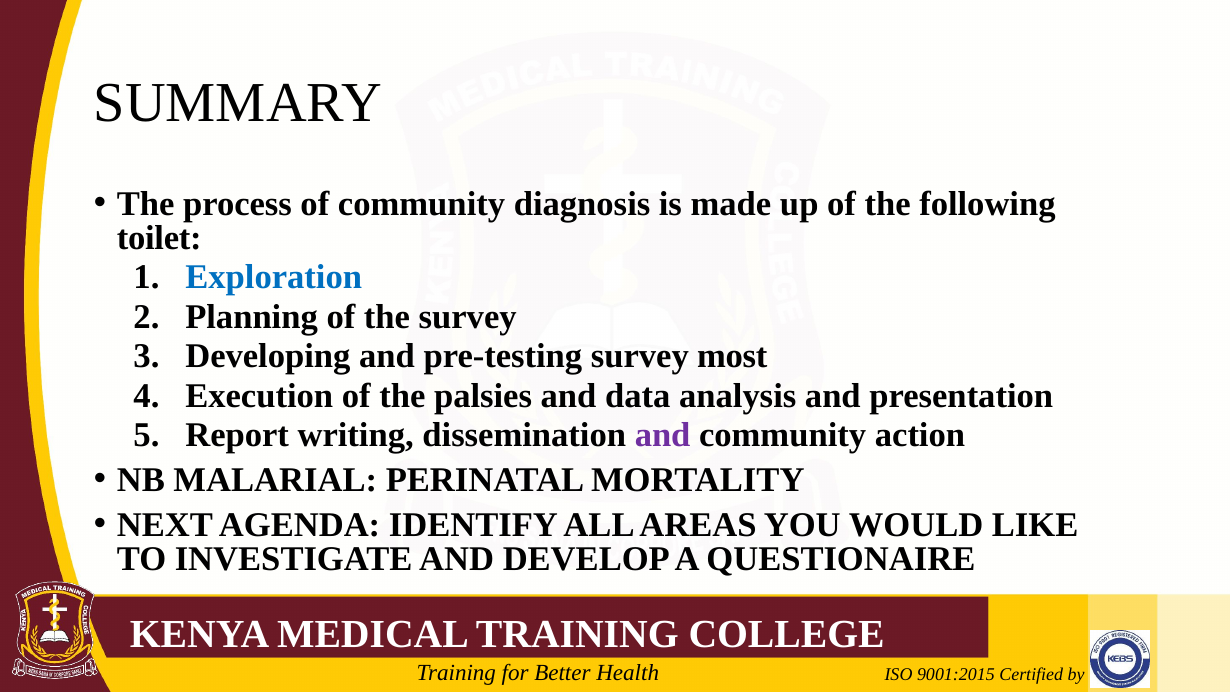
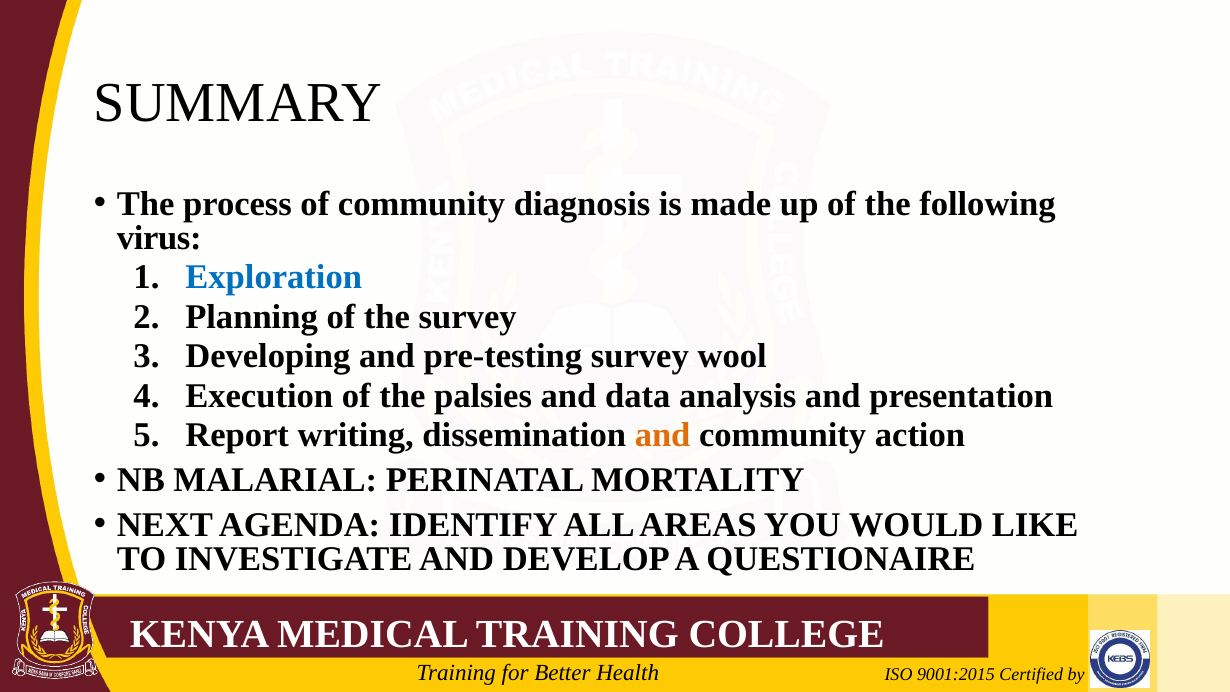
toilet: toilet -> virus
most: most -> wool
and at (663, 435) colour: purple -> orange
